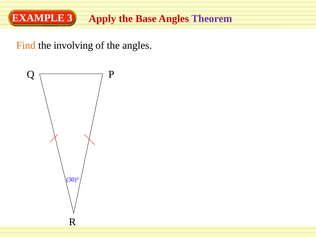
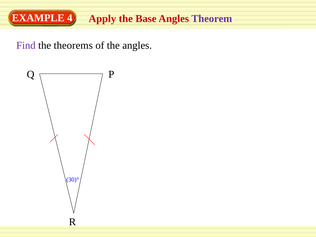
3: 3 -> 4
Find colour: orange -> purple
involving: involving -> theorems
